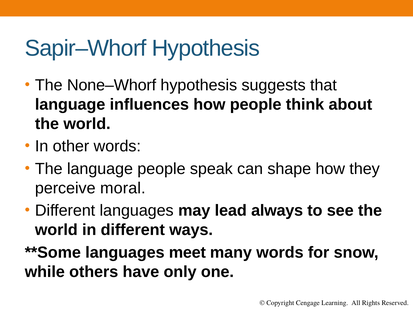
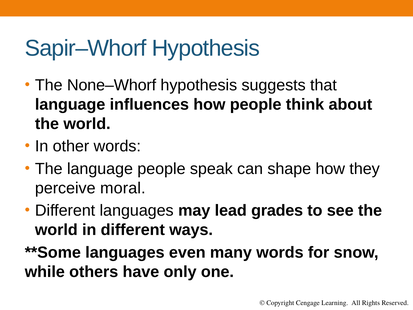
always: always -> grades
meet: meet -> even
